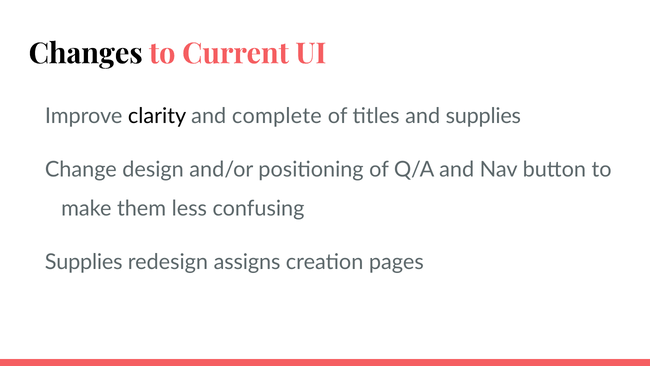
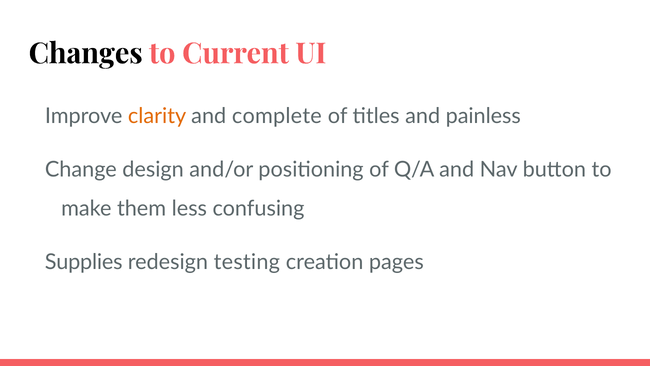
clarity colour: black -> orange
and supplies: supplies -> painless
assigns: assigns -> testing
